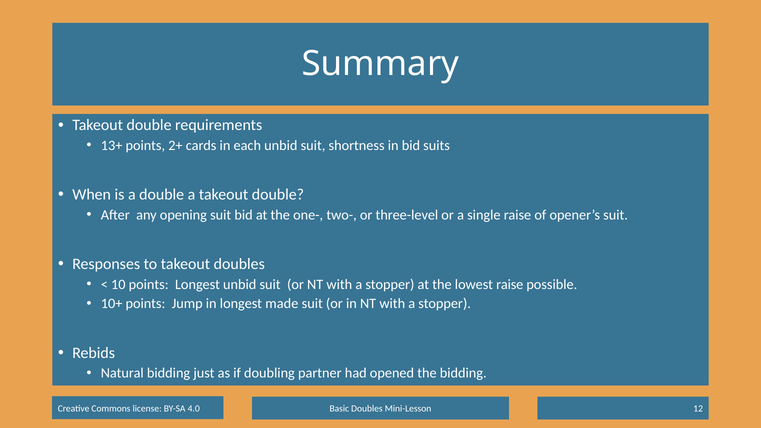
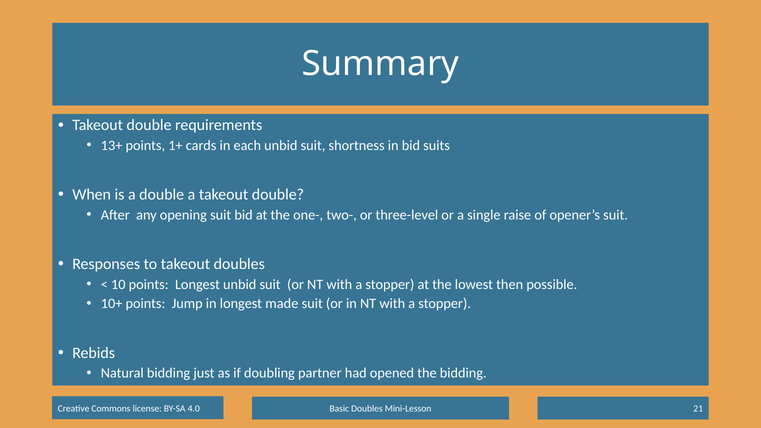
2+: 2+ -> 1+
lowest raise: raise -> then
12: 12 -> 21
